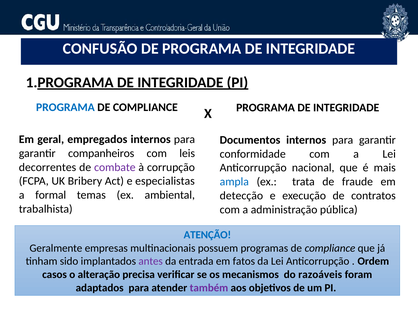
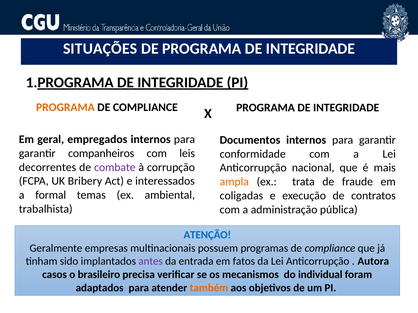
CONFUSÃO: CONFUSÃO -> SITUAÇÕES
PROGRAMA at (65, 107) colour: blue -> orange
especialistas: especialistas -> interessados
ampla colour: blue -> orange
detecção: detecção -> coligadas
Ordem: Ordem -> Autora
alteração: alteração -> brasileiro
razoáveis: razoáveis -> individual
também colour: purple -> orange
